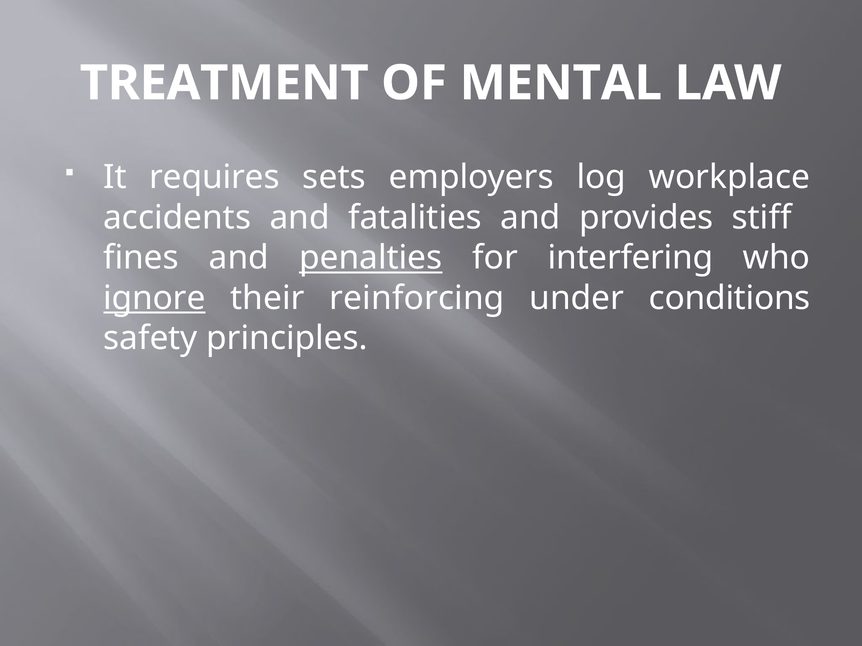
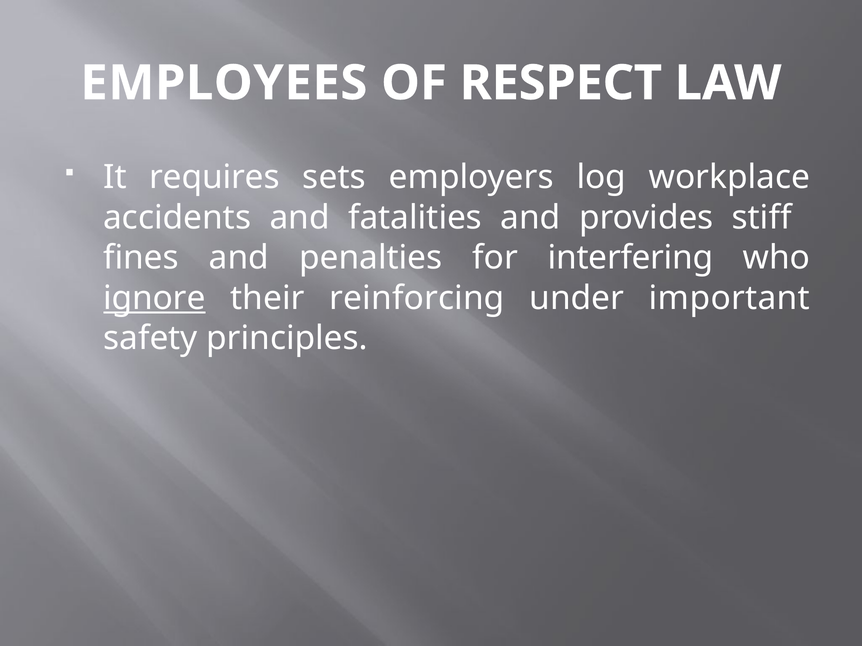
TREATMENT: TREATMENT -> EMPLOYEES
MENTAL: MENTAL -> RESPECT
penalties underline: present -> none
conditions: conditions -> important
